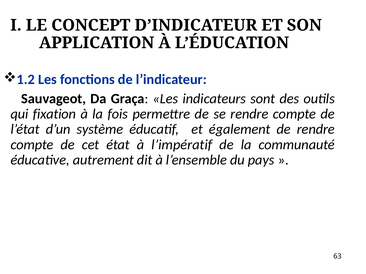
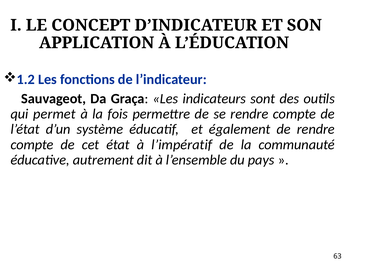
fixation: fixation -> permet
